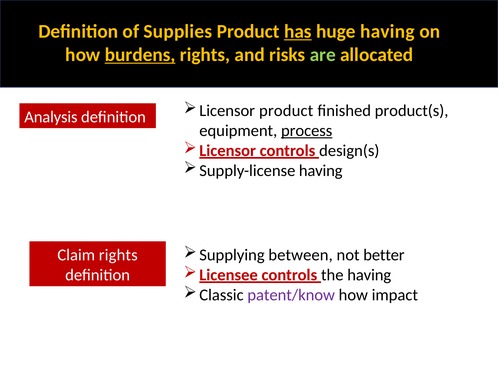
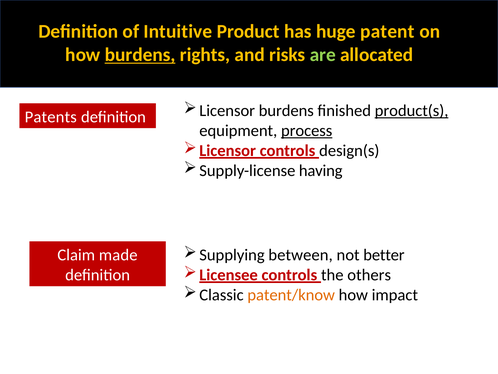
Supplies: Supplies -> Intuitive
has underline: present -> none
huge having: having -> patent
Licensor product: product -> burdens
product(s underline: none -> present
Analysis: Analysis -> Patents
Claim rights: rights -> made
the having: having -> others
patent/know colour: purple -> orange
